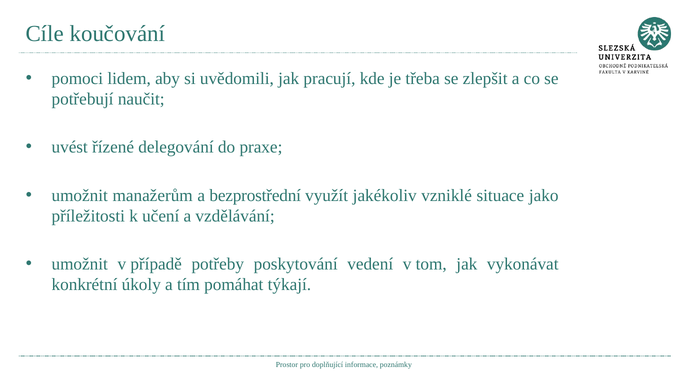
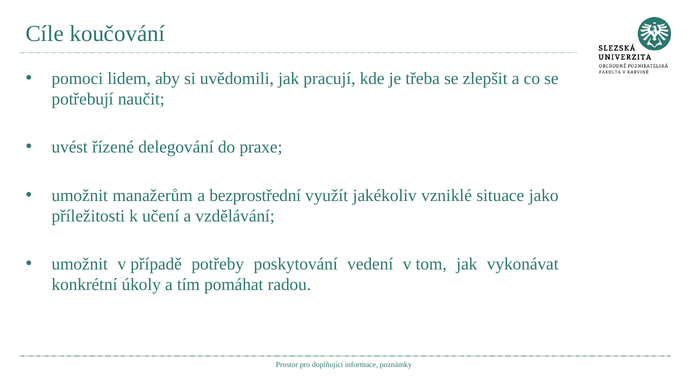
týkají: týkají -> radou
